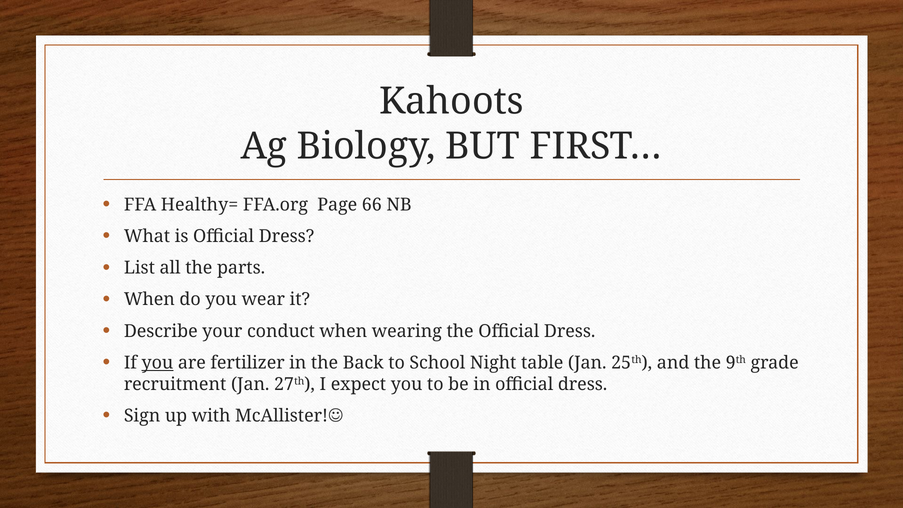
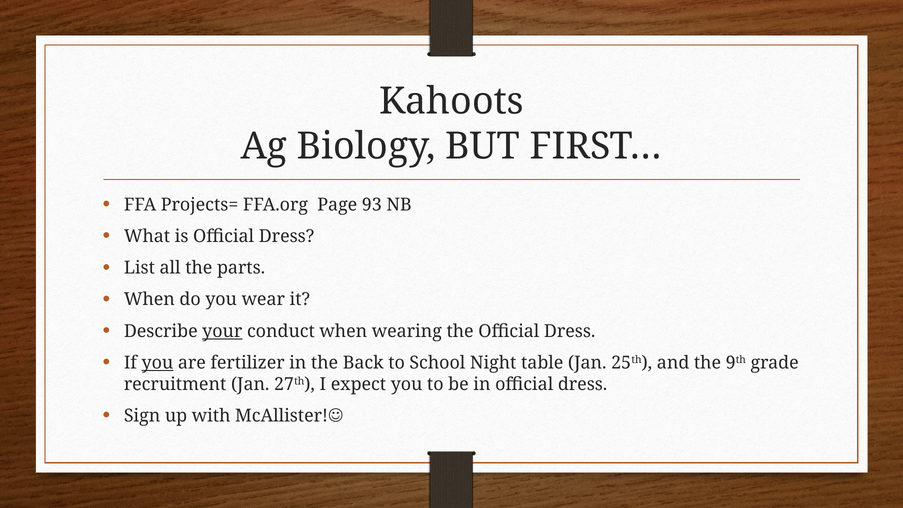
Healthy=: Healthy= -> Projects=
66: 66 -> 93
your underline: none -> present
